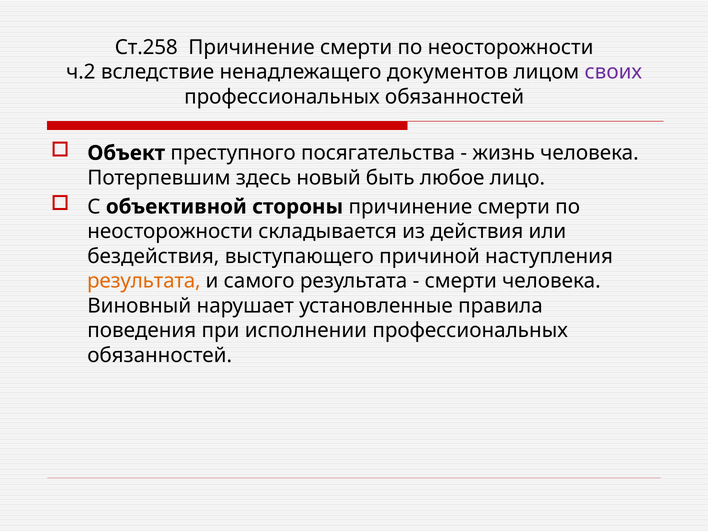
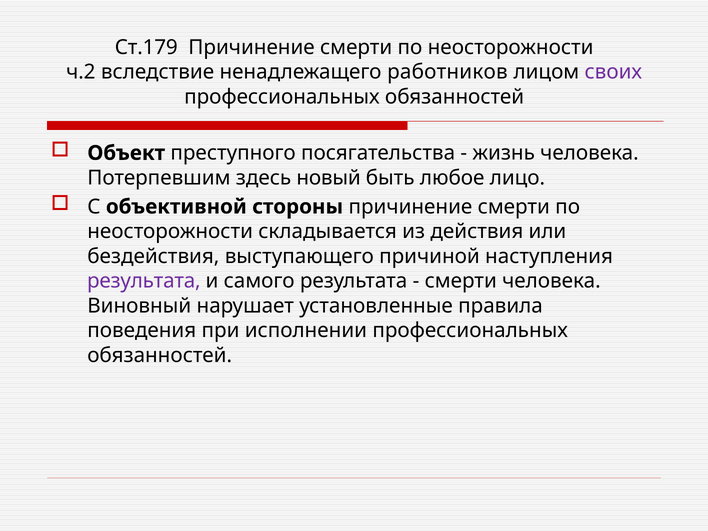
Ст.258: Ст.258 -> Ст.179
документов: документов -> работников
результата at (144, 281) colour: orange -> purple
